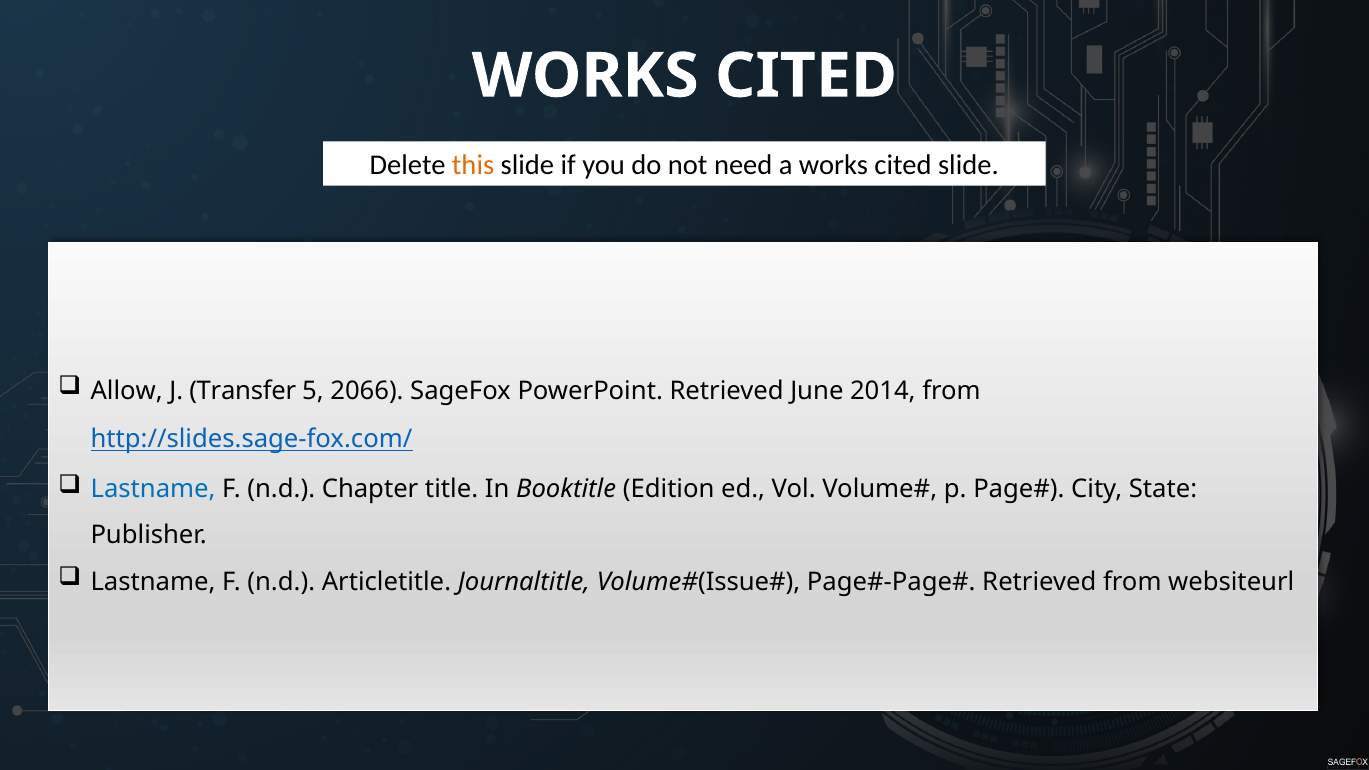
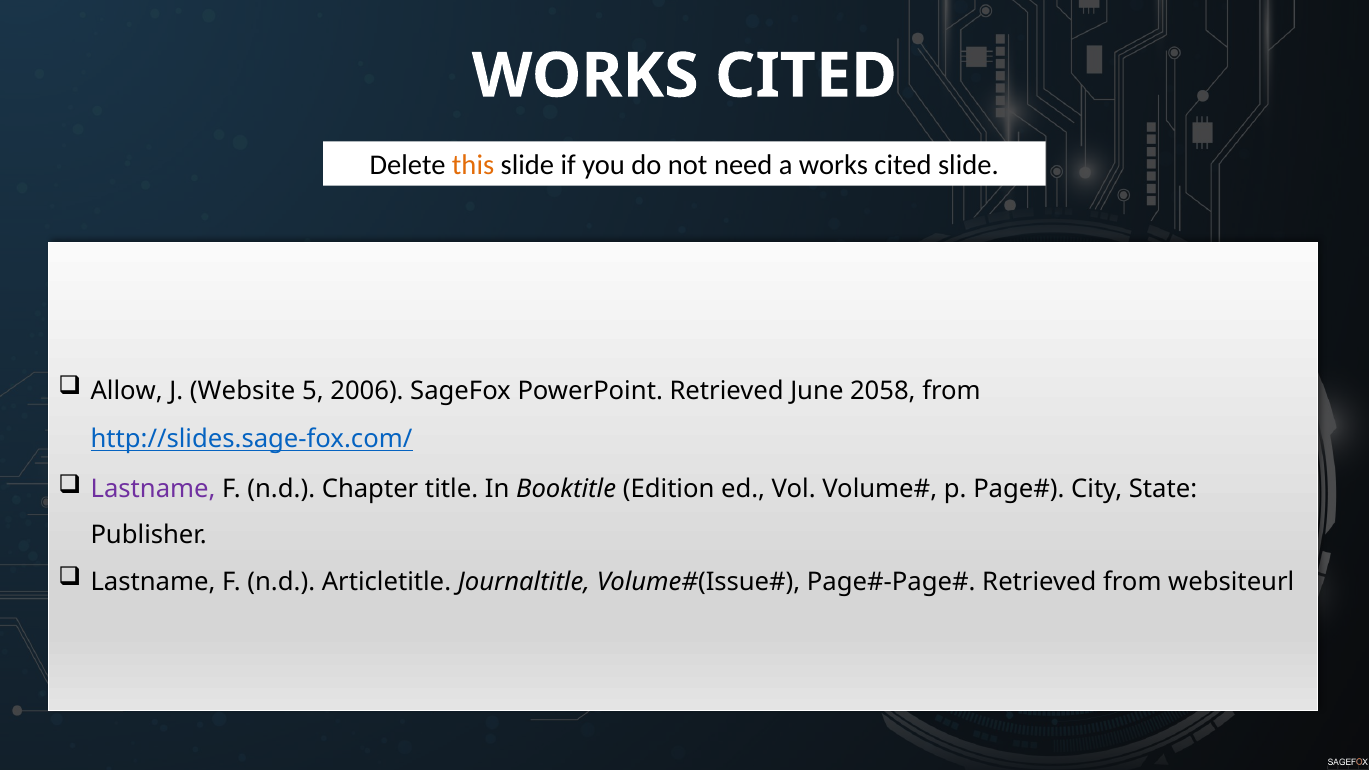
Transfer: Transfer -> Website
2066: 2066 -> 2006
2014: 2014 -> 2058
Lastname at (153, 489) colour: blue -> purple
